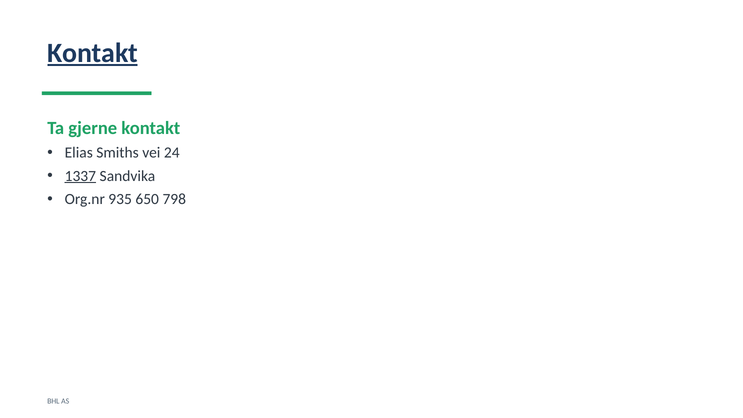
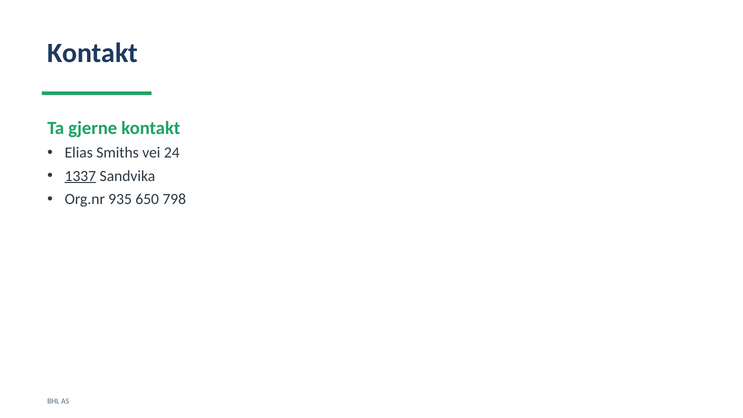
Kontakt at (93, 53) underline: present -> none
